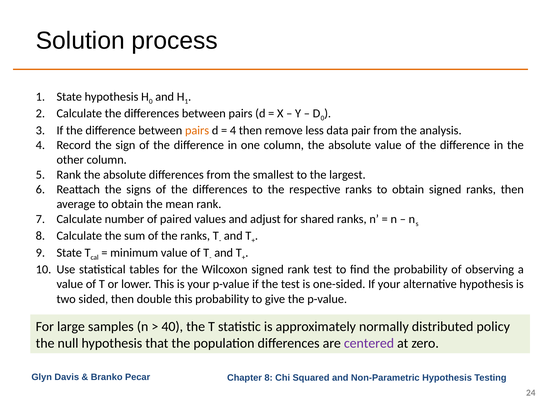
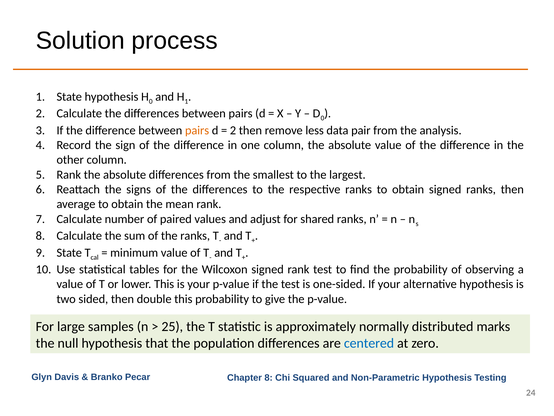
4 at (233, 130): 4 -> 2
40: 40 -> 25
policy: policy -> marks
centered colour: purple -> blue
